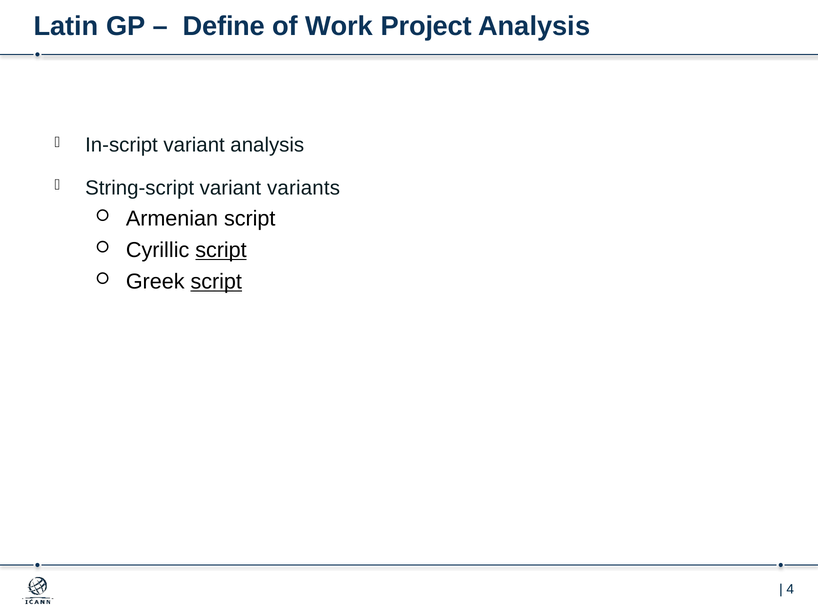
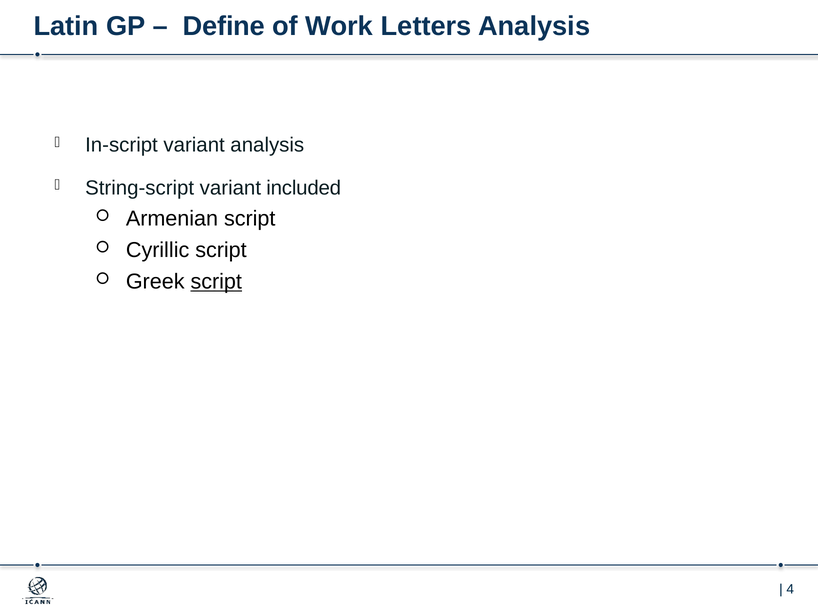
Project: Project -> Letters
variants: variants -> included
script at (221, 250) underline: present -> none
